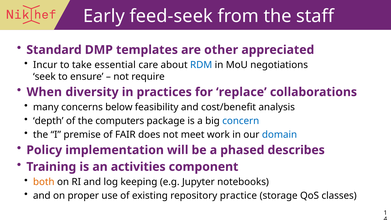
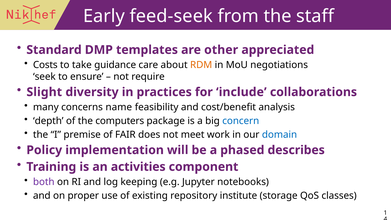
Incur: Incur -> Costs
essential: essential -> guidance
RDM colour: blue -> orange
When: When -> Slight
replace: replace -> include
below: below -> name
both colour: orange -> purple
practice: practice -> institute
